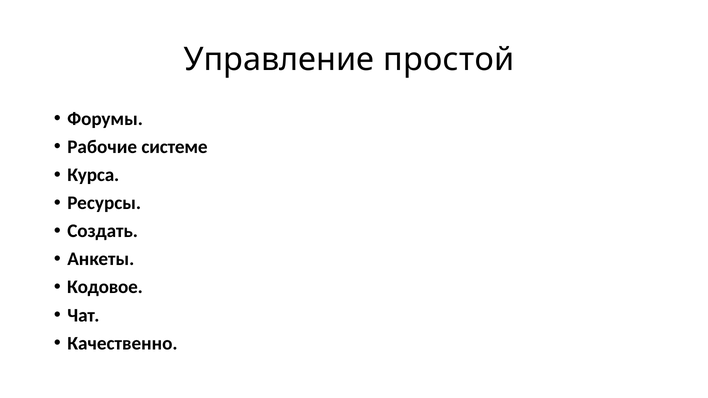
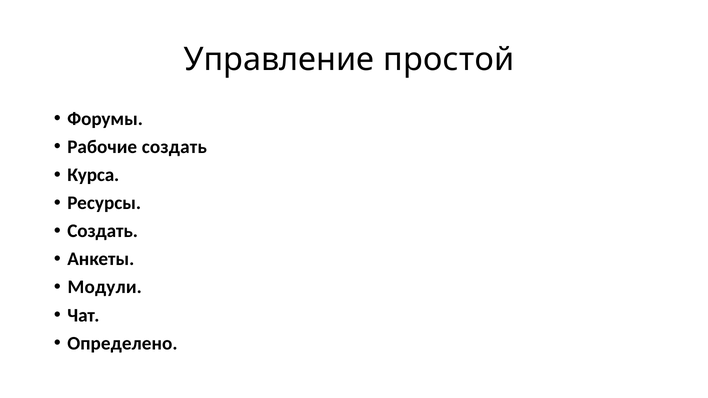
Рабочие системе: системе -> создать
Кодовое: Кодовое -> Модули
Качественно: Качественно -> Определено
